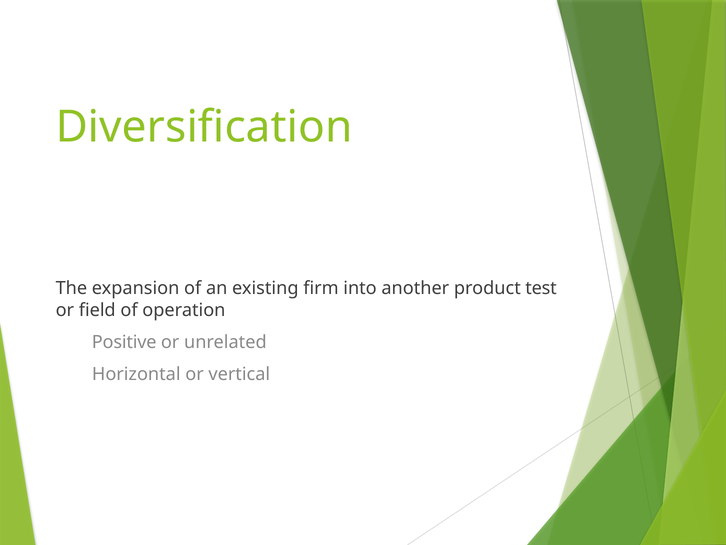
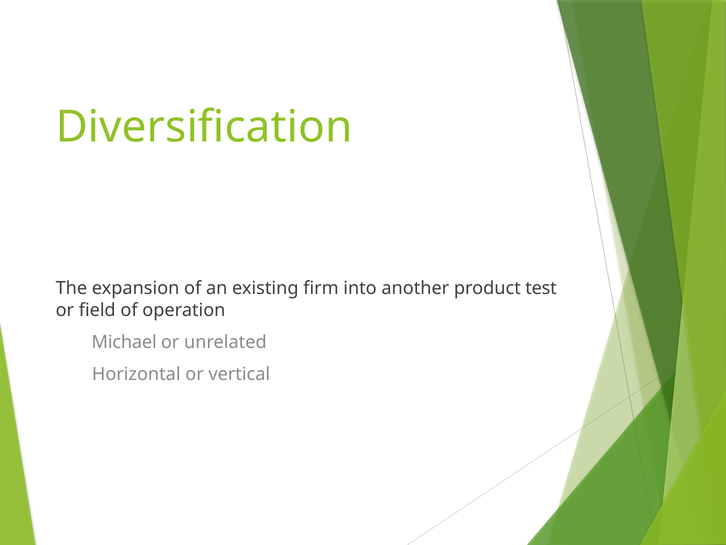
Positive: Positive -> Michael
